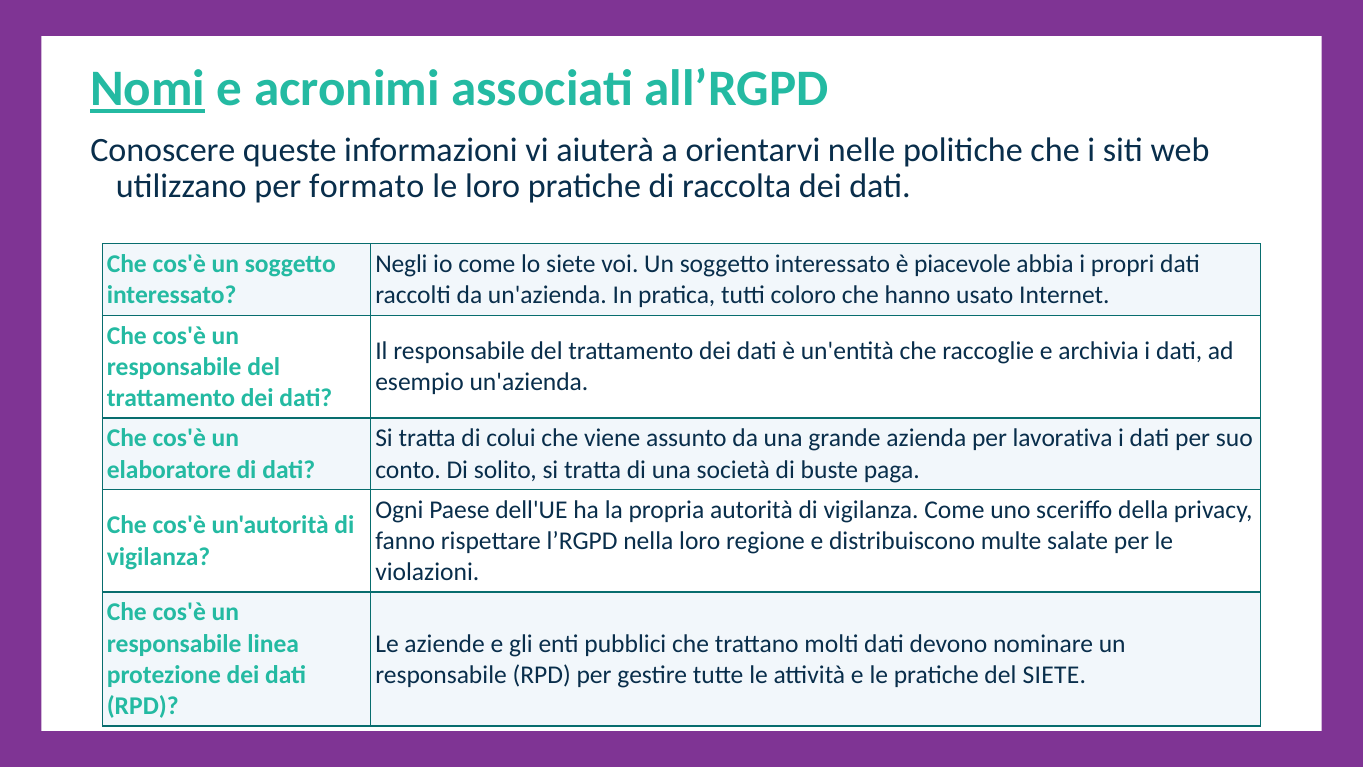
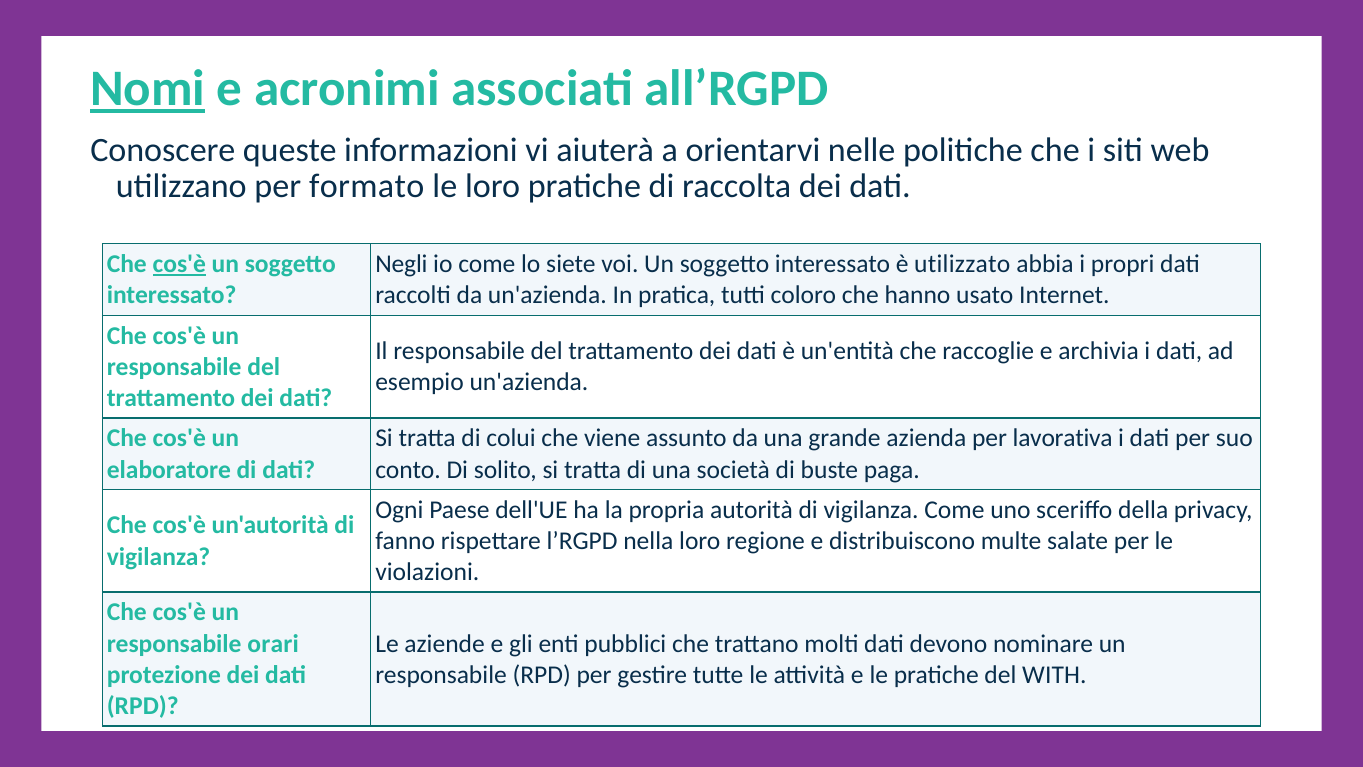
cos'è at (179, 264) underline: none -> present
piacevole: piacevole -> utilizzato
linea: linea -> orari
del SIETE: SIETE -> WITH
